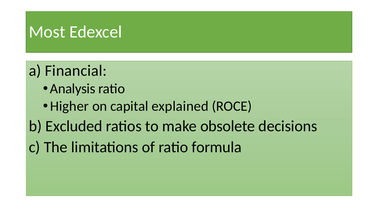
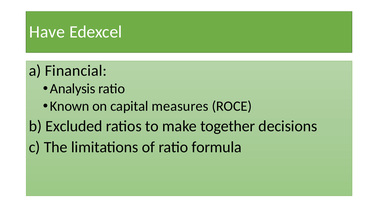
Most: Most -> Have
Higher: Higher -> Known
explained: explained -> measures
obsolete: obsolete -> together
